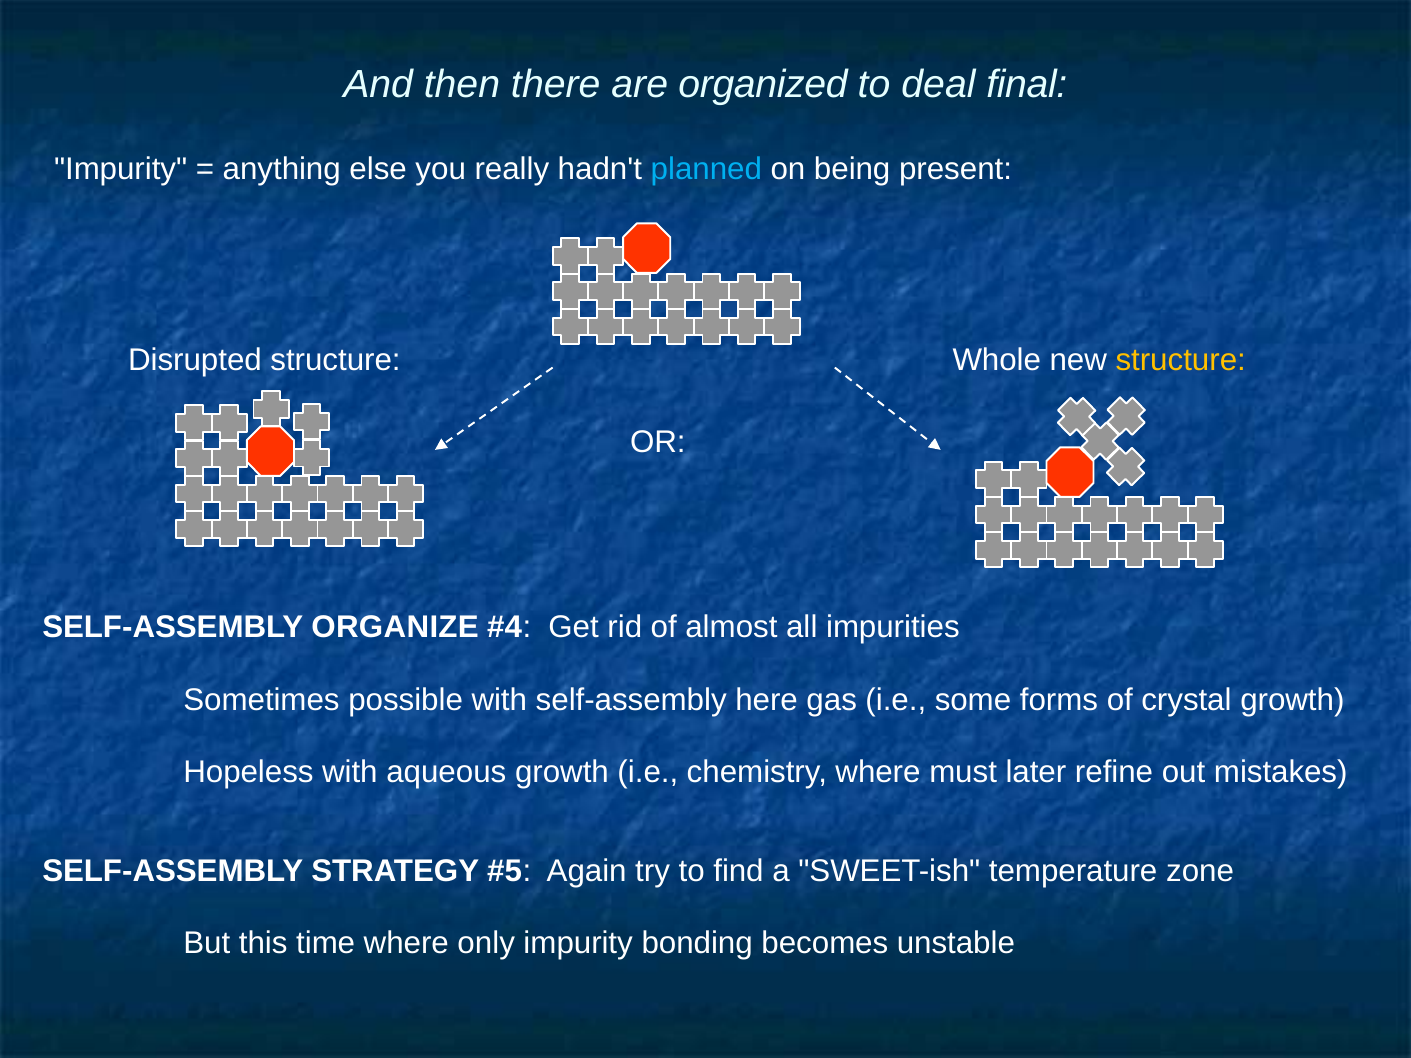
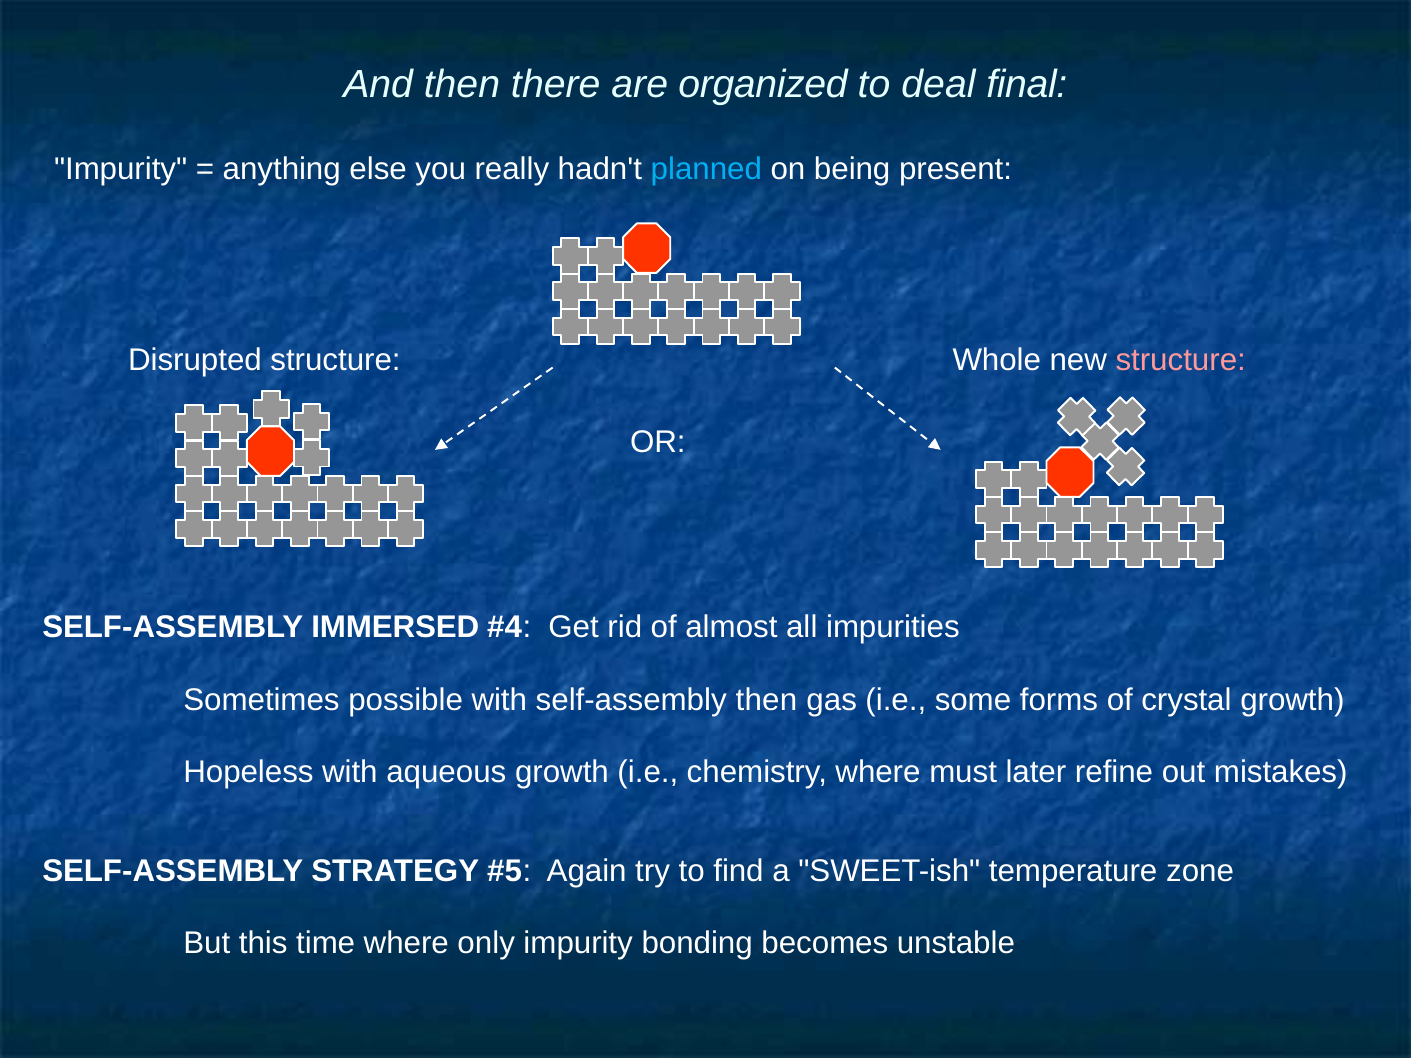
structure at (1181, 360) colour: yellow -> pink
ORGANIZE: ORGANIZE -> IMMERSED
self-assembly here: here -> then
